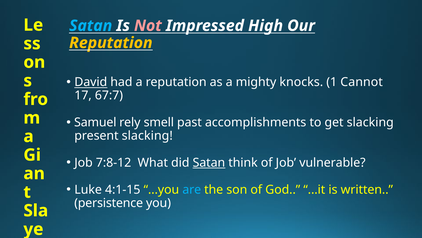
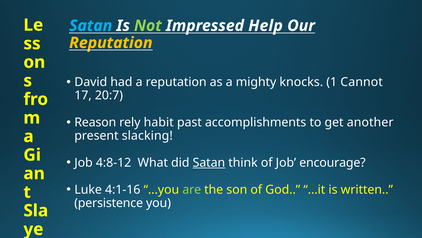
Not colour: pink -> light green
High: High -> Help
David underline: present -> none
67:7: 67:7 -> 20:7
Samuel: Samuel -> Reason
smell: smell -> habit
get slacking: slacking -> another
7:8-12: 7:8-12 -> 4:8-12
vulnerable: vulnerable -> encourage
4:1-15: 4:1-15 -> 4:1-16
are colour: light blue -> light green
